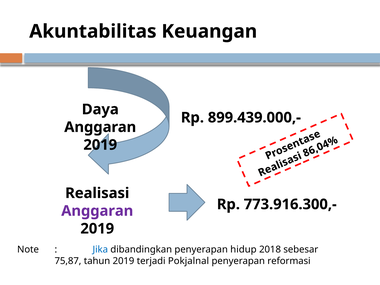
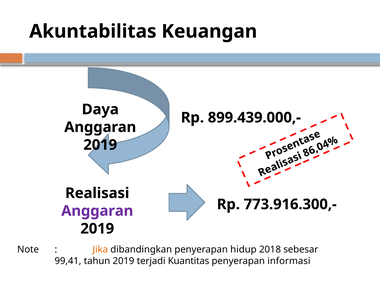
Jika colour: blue -> orange
75,87: 75,87 -> 99,41
Pokjalnal: Pokjalnal -> Kuantitas
reformasi: reformasi -> informasi
